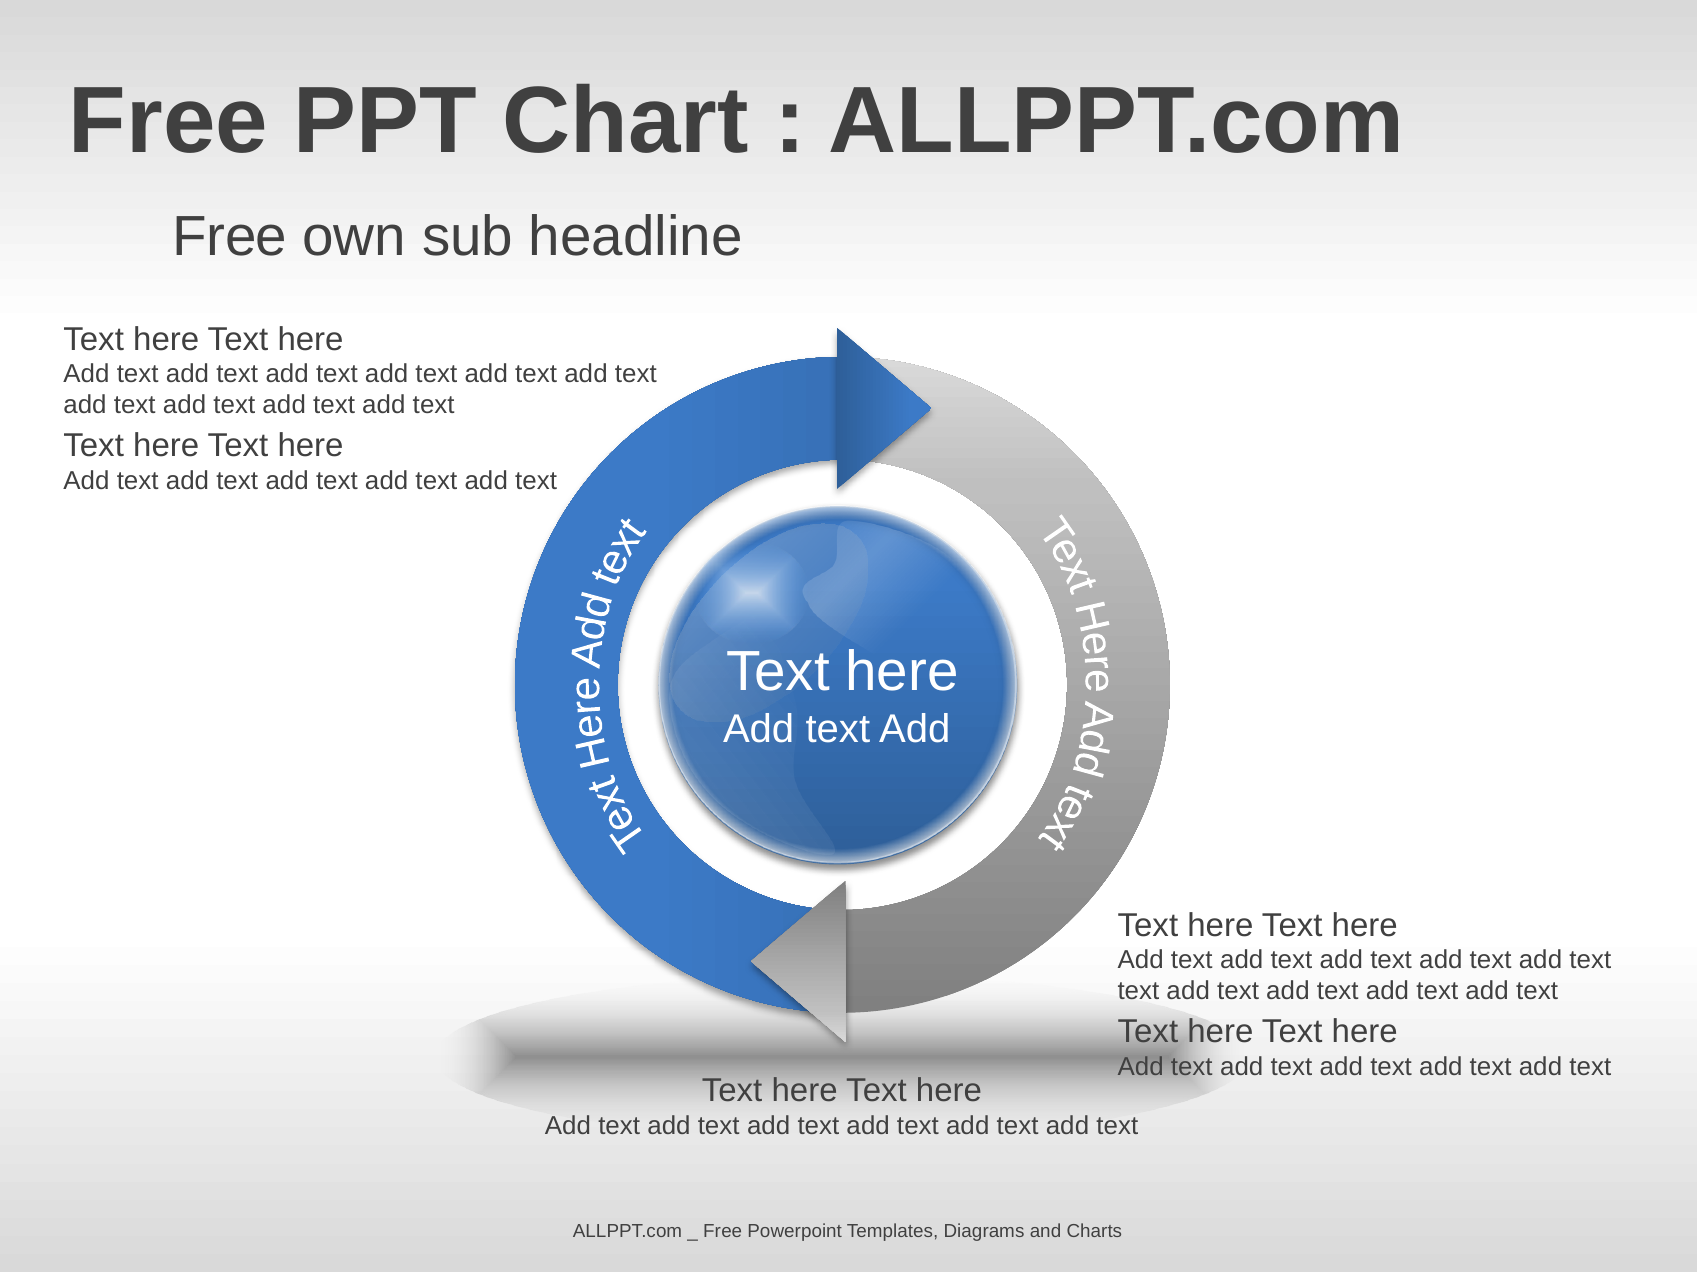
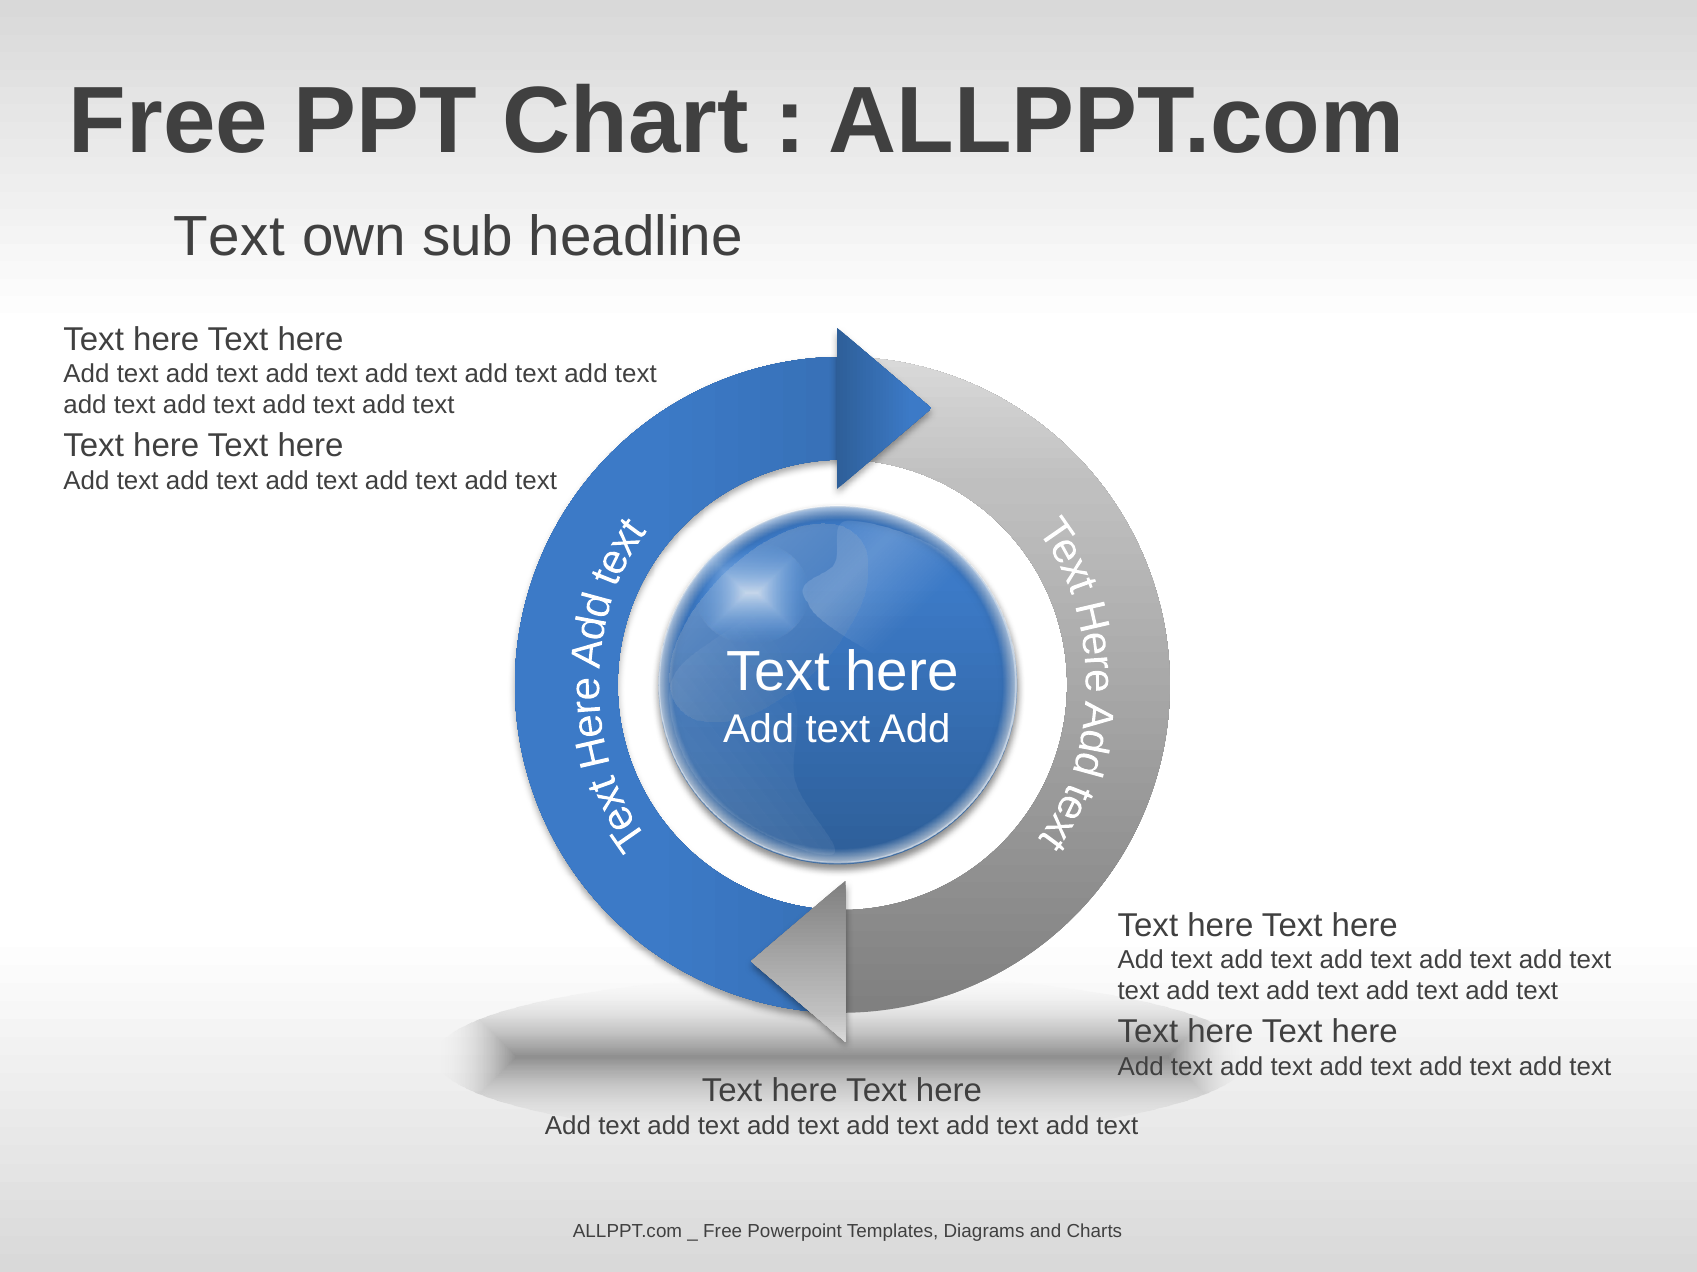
Free at (230, 237): Free -> Text
